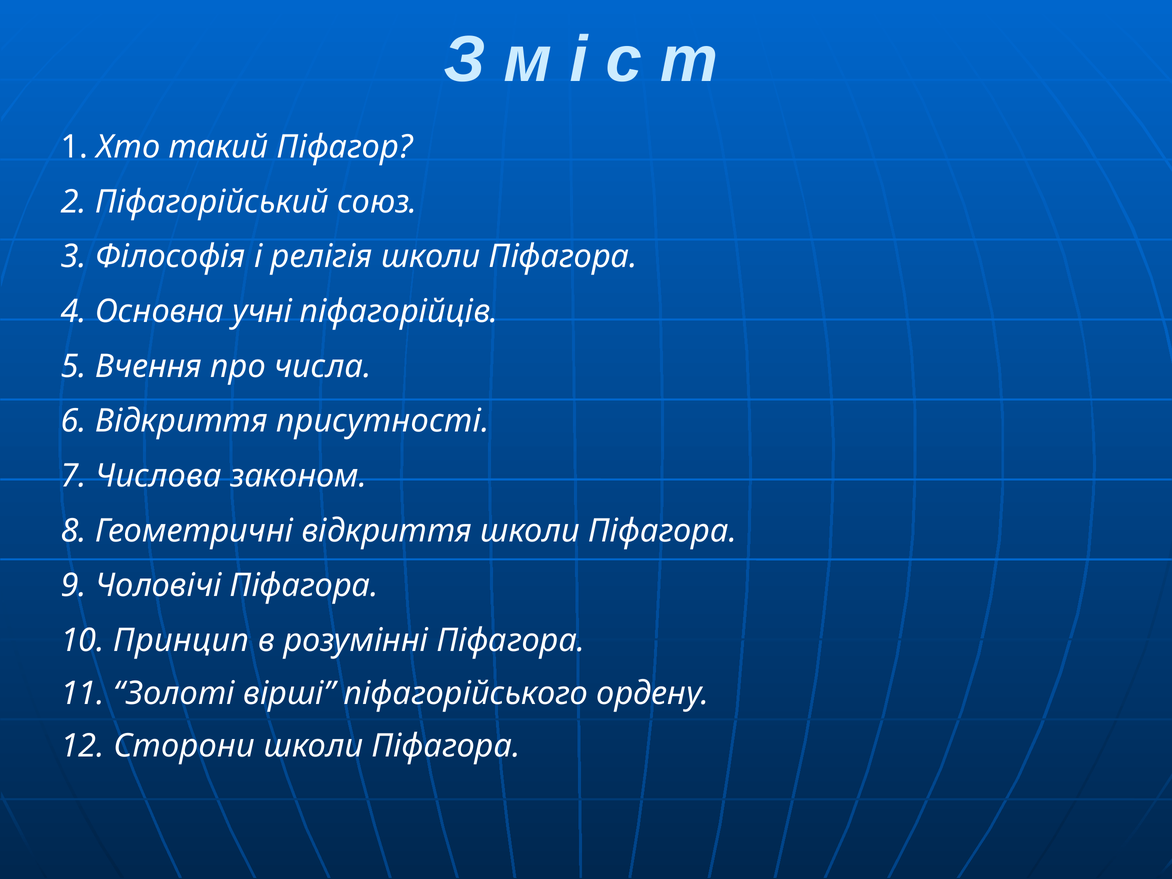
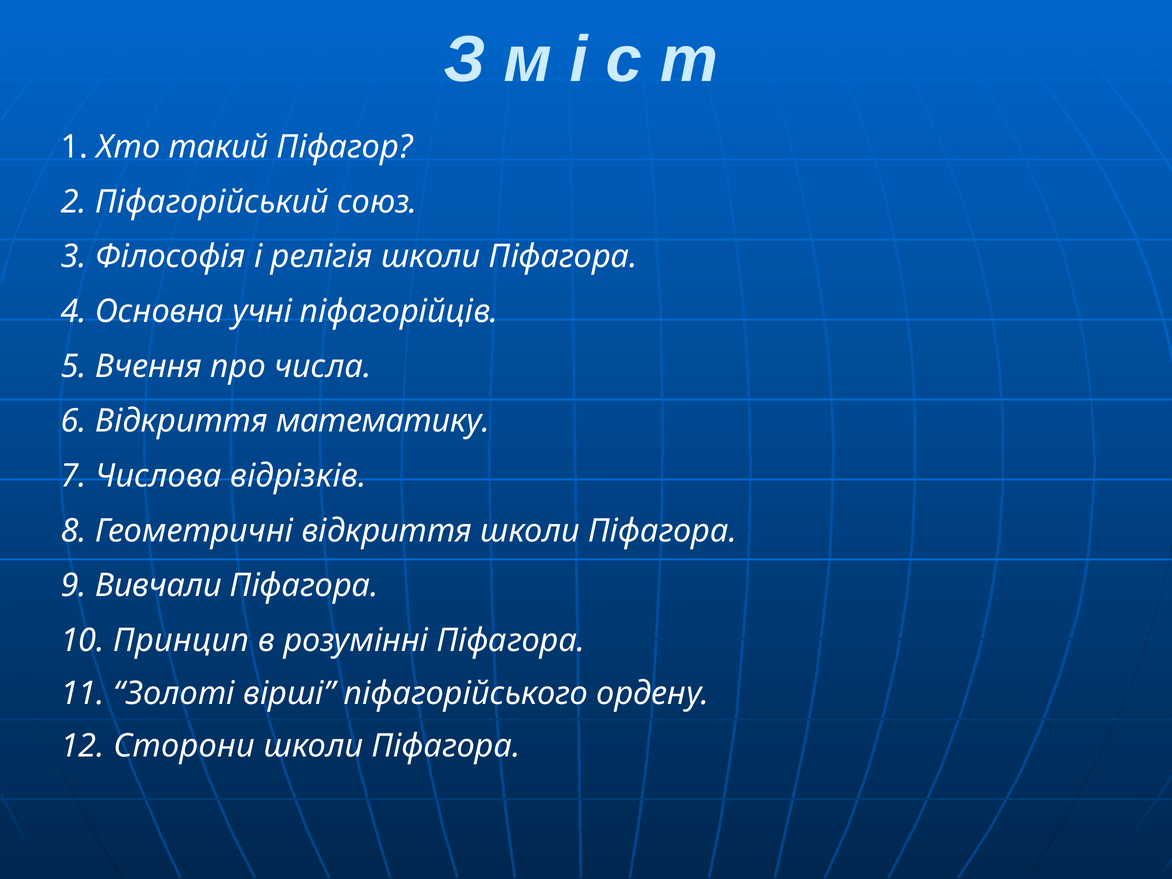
присутності: присутності -> математику
законом: законом -> відрізків
Чоловічі: Чоловічі -> Вивчали
